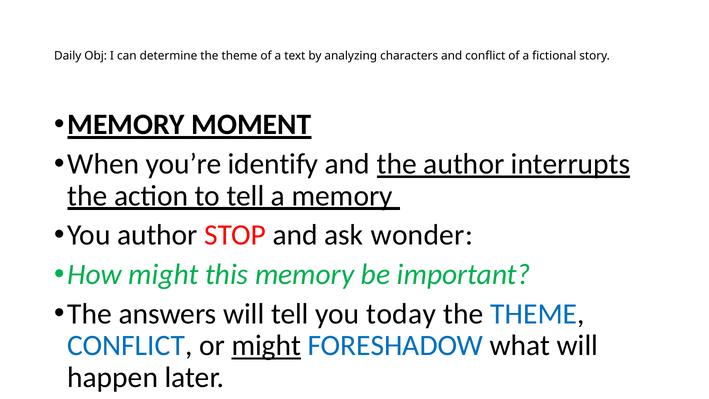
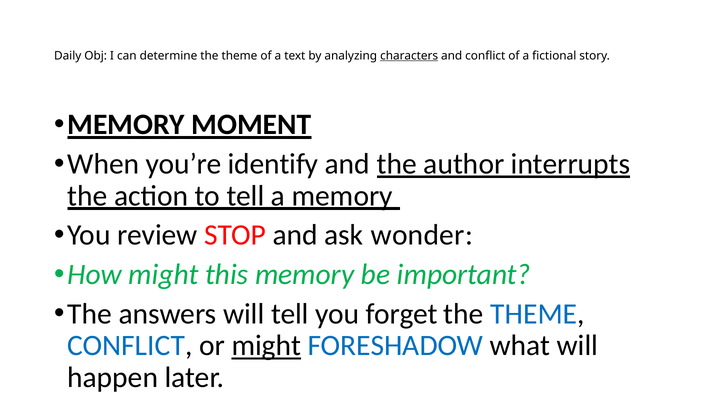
characters underline: none -> present
You author: author -> review
today: today -> forget
